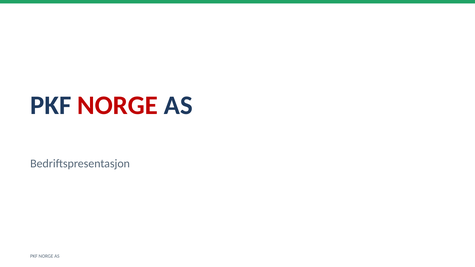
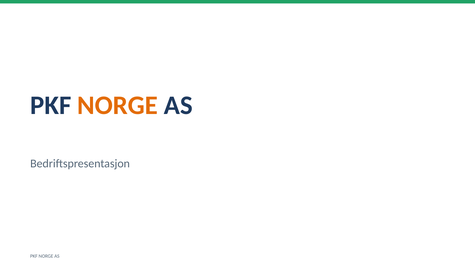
NORGE at (118, 105) colour: red -> orange
